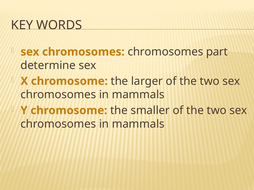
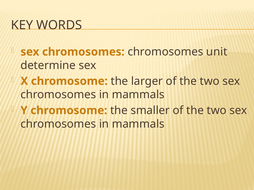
part: part -> unit
